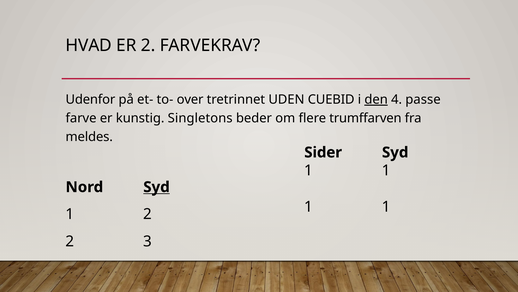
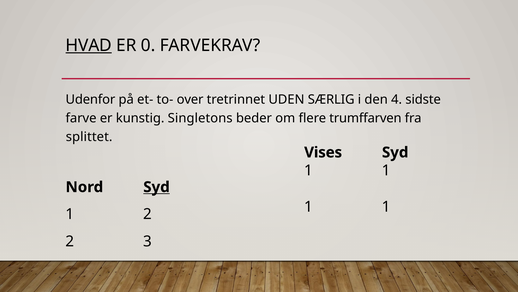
HVAD underline: none -> present
ER 2: 2 -> 0
CUEBID: CUEBID -> SÆRLIG
den underline: present -> none
passe: passe -> sidste
meldes: meldes -> splittet
Sider: Sider -> Vises
